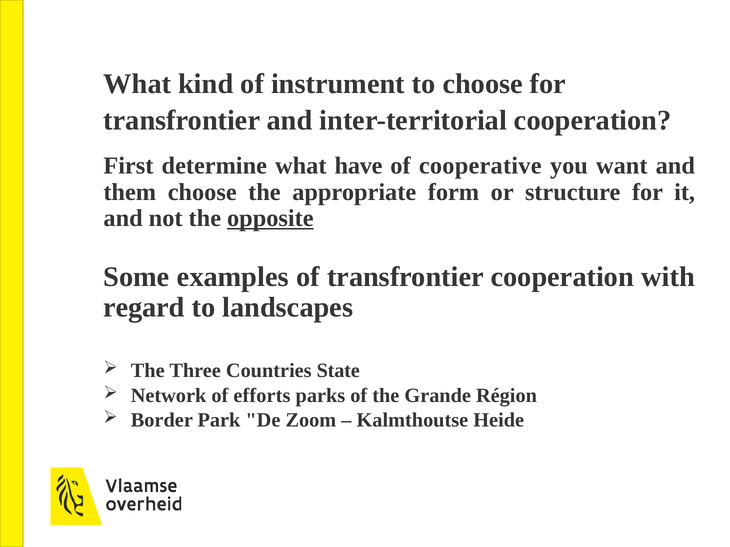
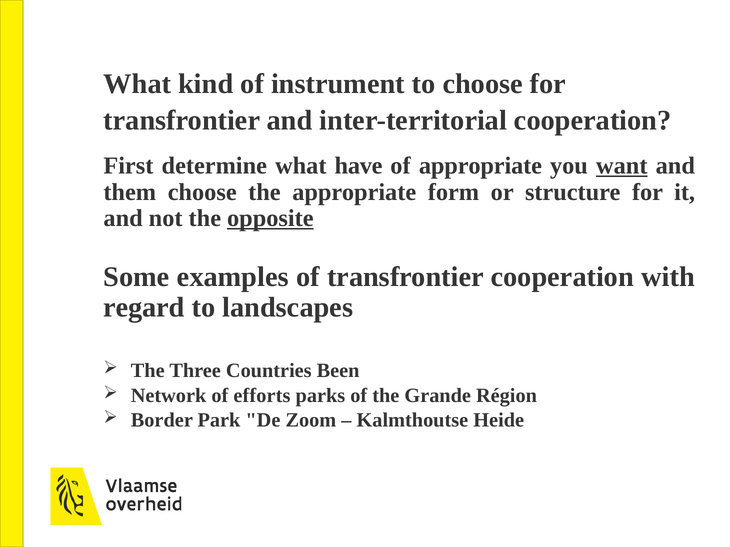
of cooperative: cooperative -> appropriate
want underline: none -> present
State: State -> Been
